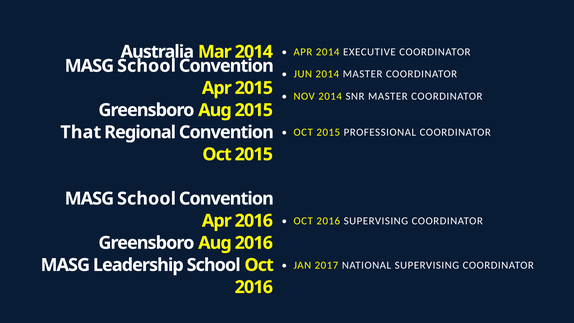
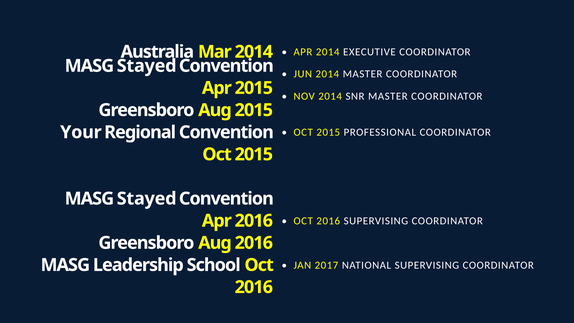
School at (146, 66): School -> Stayed
That: That -> Your
School at (146, 199): School -> Stayed
